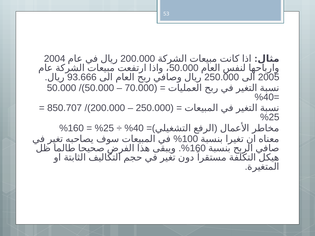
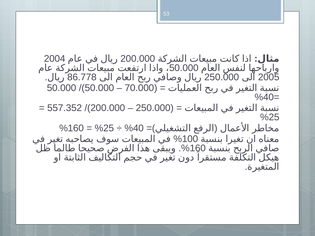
93.666: 93.666 -> 86.778
850.707: 850.707 -> 557.352
